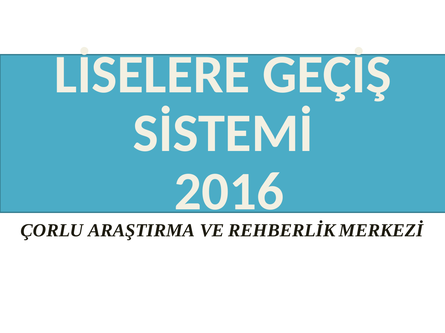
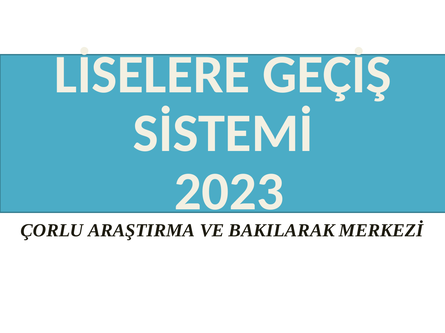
2016: 2016 -> 2023
REHBERLİK: REHBERLİK -> BAKILARAK
